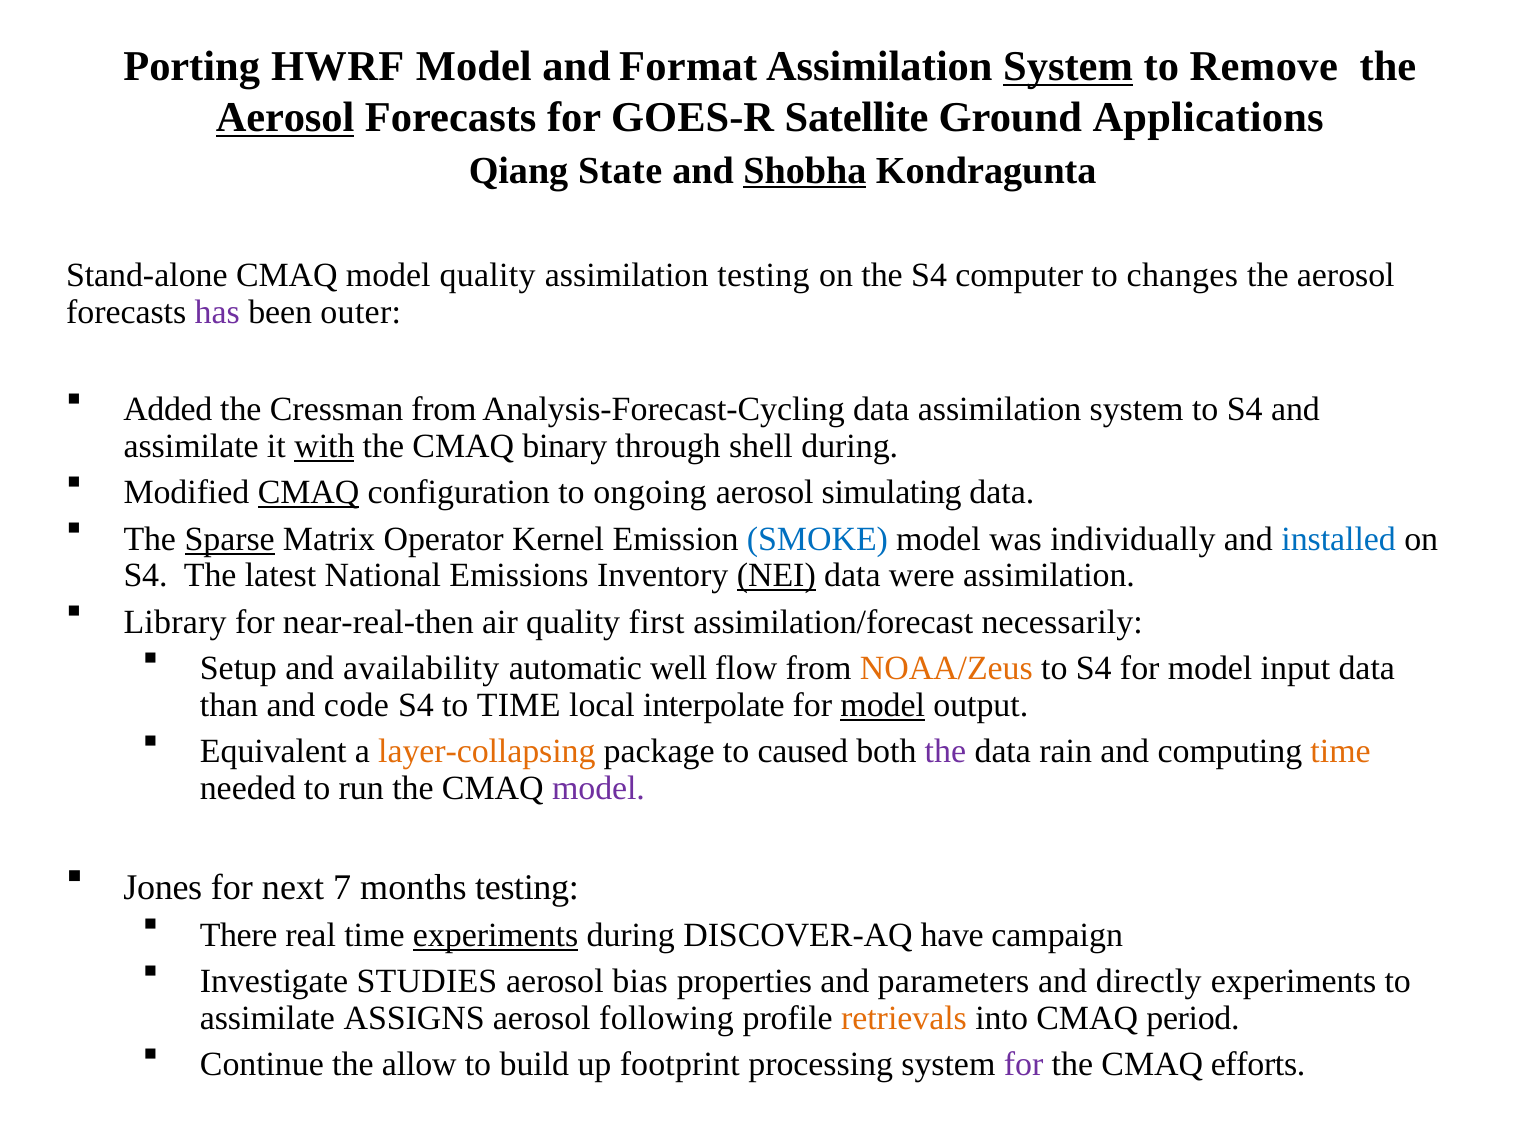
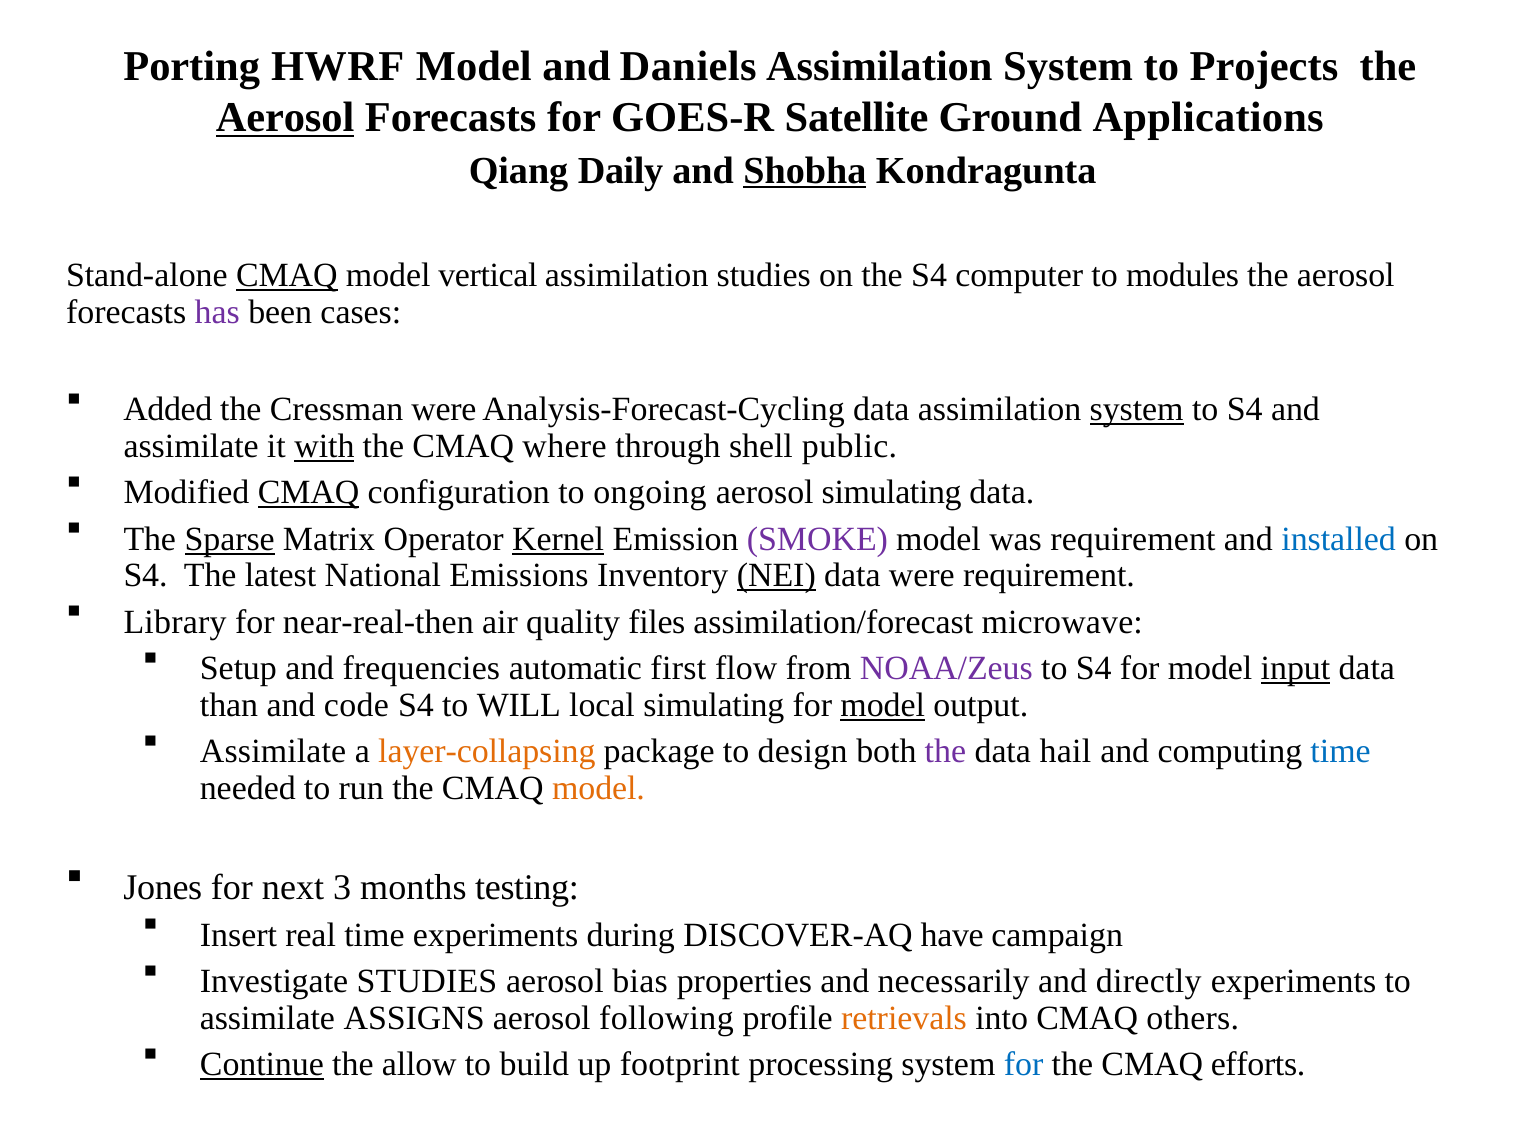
Format: Format -> Daniels
System at (1068, 67) underline: present -> none
Remove: Remove -> Projects
State: State -> Daily
CMAQ at (287, 276) underline: none -> present
model quality: quality -> vertical
assimilation testing: testing -> studies
changes: changes -> modules
outer: outer -> cases
Cressman from: from -> were
system at (1137, 409) underline: none -> present
binary: binary -> where
shell during: during -> public
Kernel underline: none -> present
SMOKE colour: blue -> purple
was individually: individually -> requirement
were assimilation: assimilation -> requirement
first: first -> files
necessarily: necessarily -> microwave
availability: availability -> frequencies
well: well -> first
NOAA/Zeus colour: orange -> purple
input underline: none -> present
to TIME: TIME -> WILL
local interpolate: interpolate -> simulating
Equivalent at (273, 752): Equivalent -> Assimilate
caused: caused -> design
rain: rain -> hail
time at (1341, 752) colour: orange -> blue
model at (599, 788) colour: purple -> orange
7: 7 -> 3
There: There -> Insert
experiments at (496, 935) underline: present -> none
parameters: parameters -> necessarily
period: period -> others
Continue underline: none -> present
for at (1024, 1065) colour: purple -> blue
